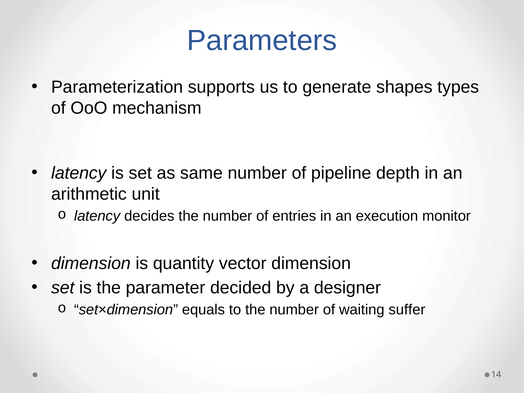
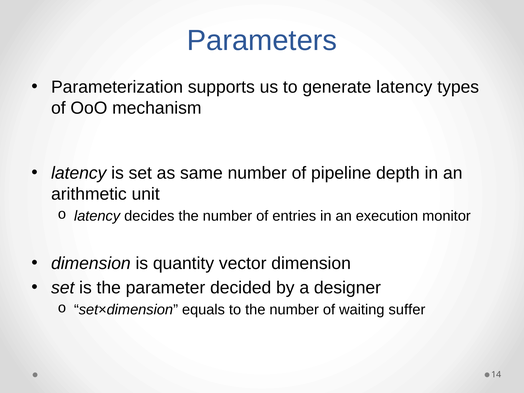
generate shapes: shapes -> latency
